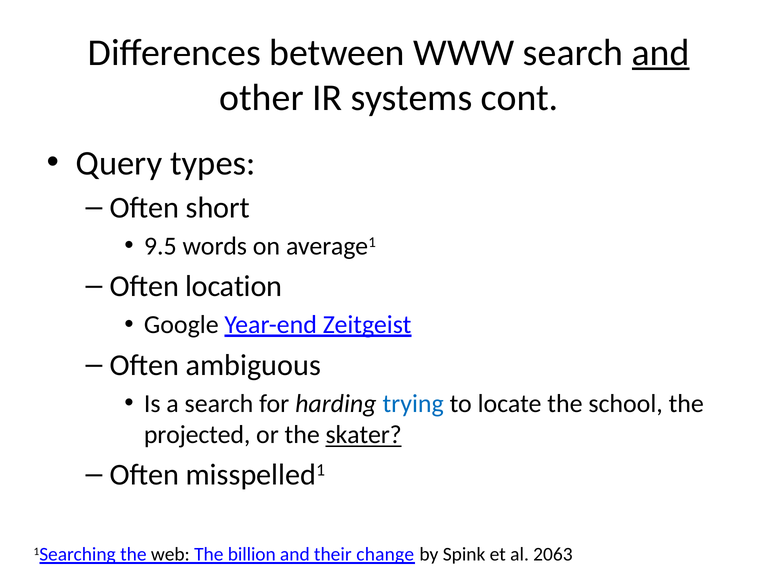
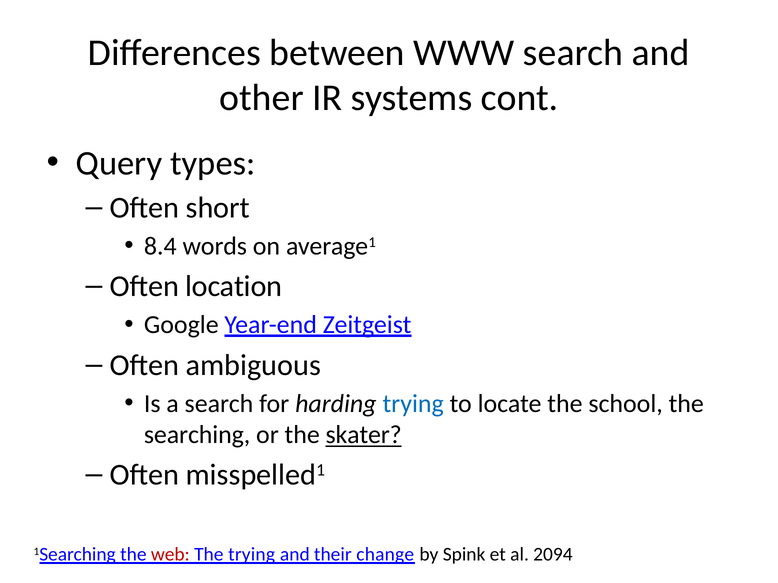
and at (661, 53) underline: present -> none
9.5: 9.5 -> 8.4
projected: projected -> searching
web colour: black -> red
The billion: billion -> trying
2063: 2063 -> 2094
